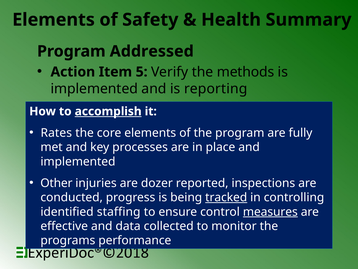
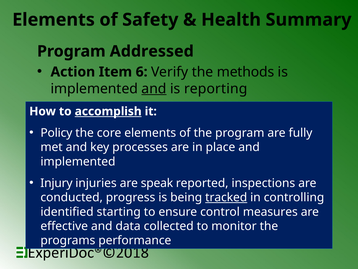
5: 5 -> 6
and at (154, 88) underline: none -> present
Rates: Rates -> Policy
Other: Other -> Injury
dozer: dozer -> speak
staffing: staffing -> starting
measures underline: present -> none
